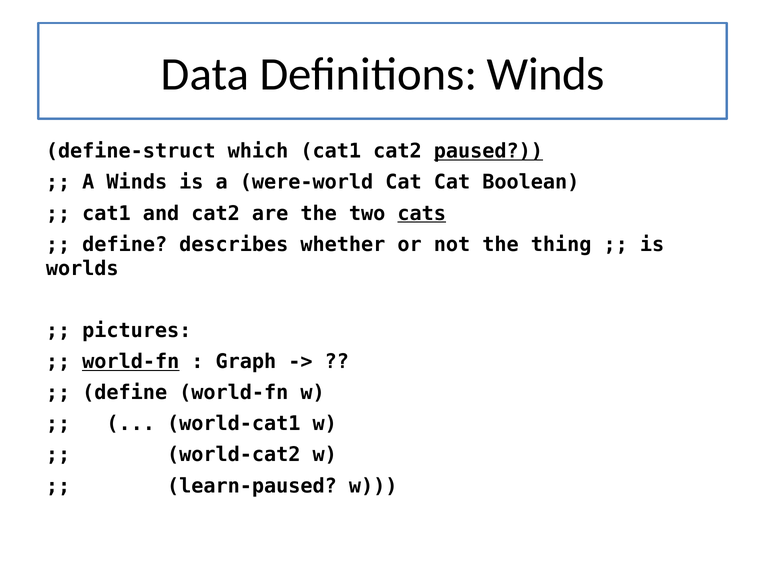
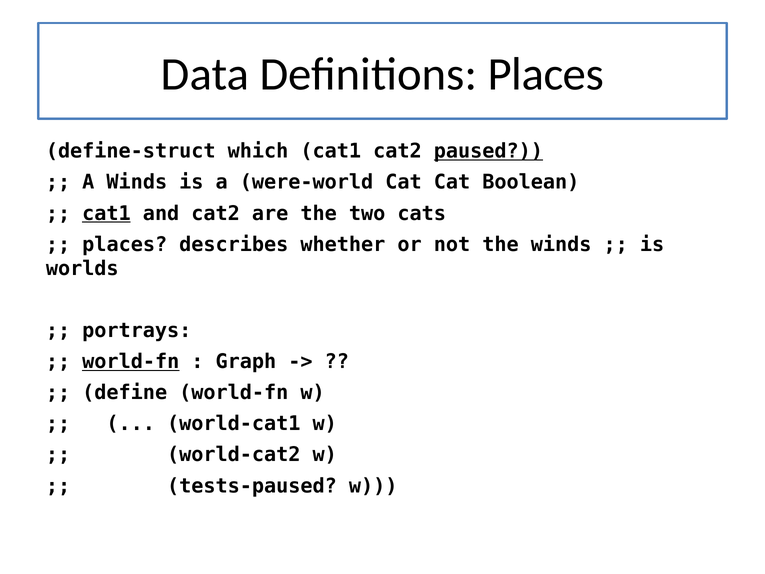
Definitions Winds: Winds -> Places
cat1 at (106, 213) underline: none -> present
cats underline: present -> none
define at (125, 244): define -> places
the thing: thing -> winds
pictures: pictures -> portrays
learn-paused: learn-paused -> tests-paused
